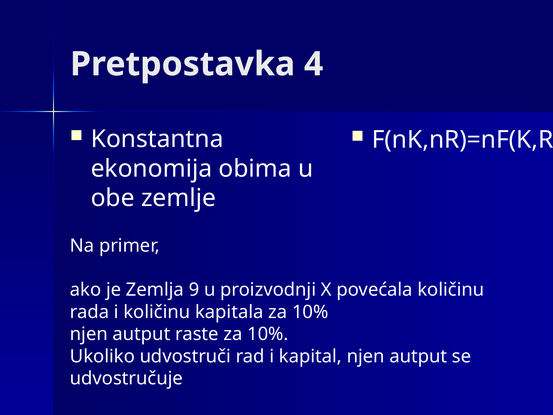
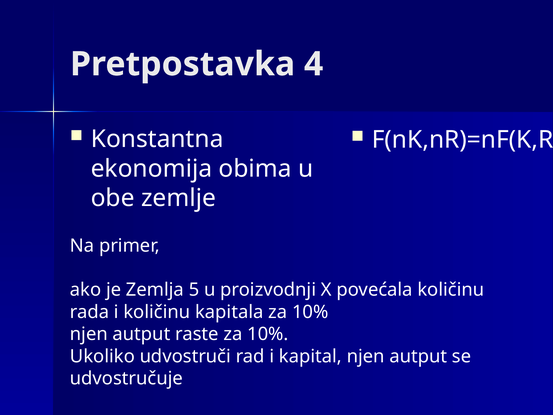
9: 9 -> 5
